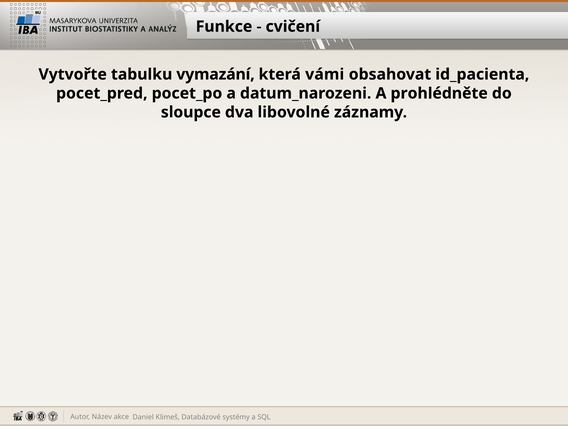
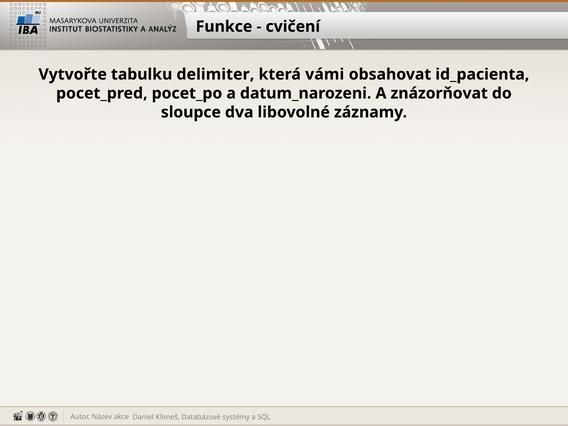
vymazání: vymazání -> delimiter
prohlédněte: prohlédněte -> znázorňovat
